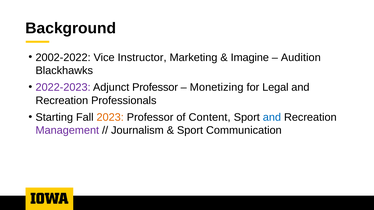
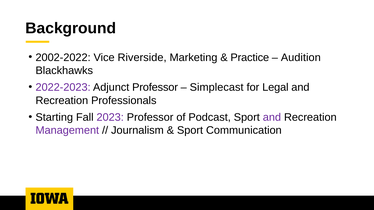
Instructor: Instructor -> Riverside
Imagine: Imagine -> Practice
Monetizing: Monetizing -> Simplecast
2023 colour: orange -> purple
Content: Content -> Podcast
and at (272, 118) colour: blue -> purple
